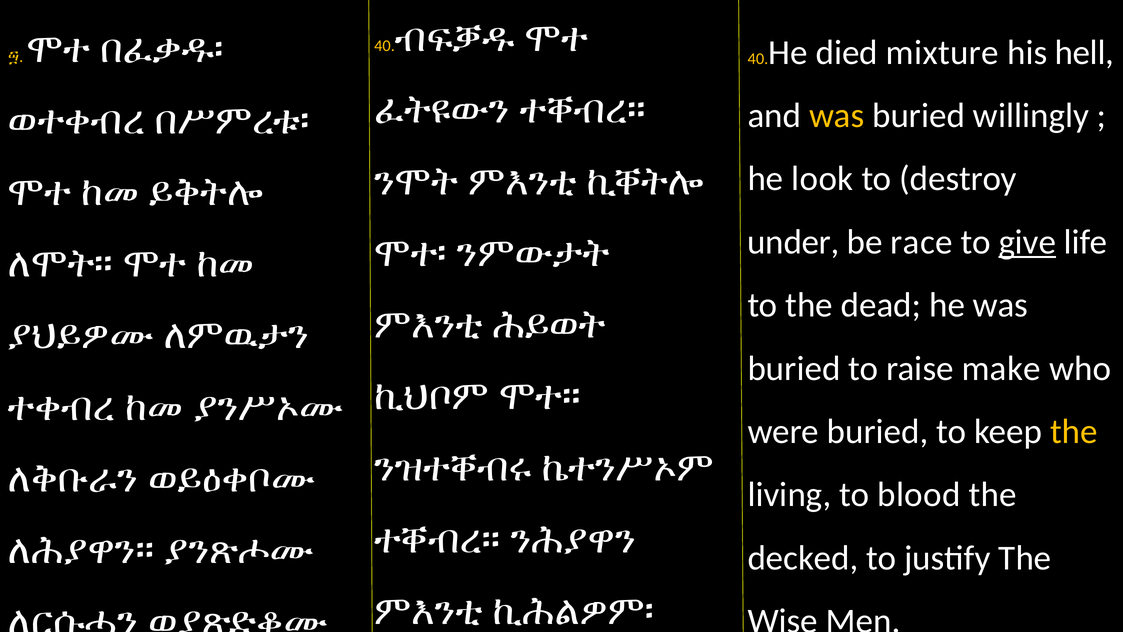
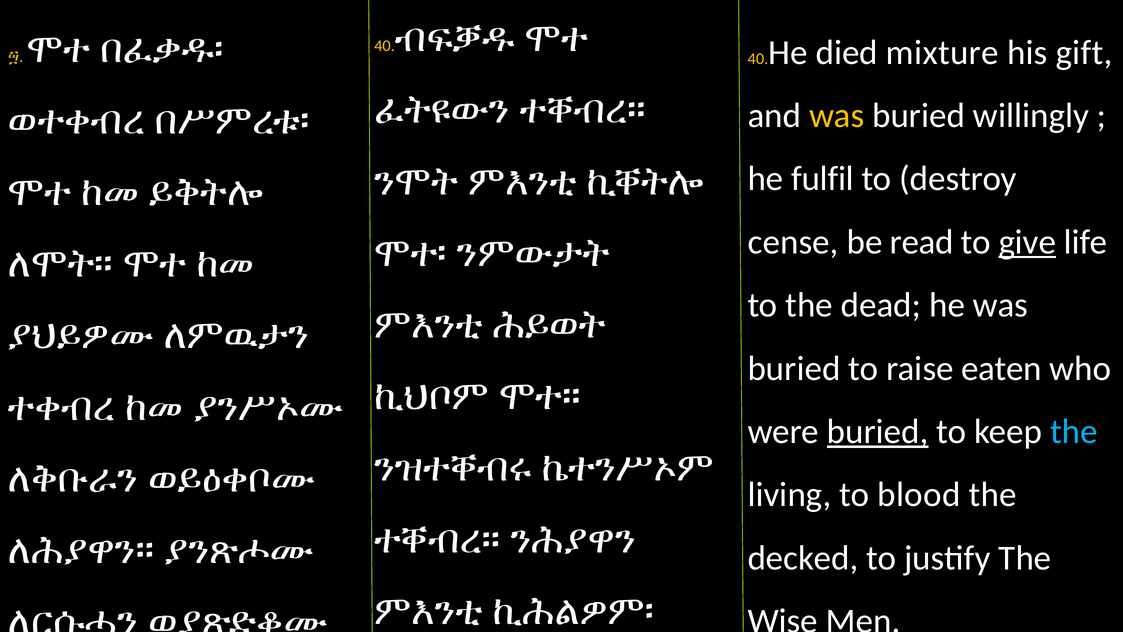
hell: hell -> gift
look: look -> fulfil
under: under -> cense
race: race -> read
make: make -> eaten
buried at (878, 431) underline: none -> present
the at (1074, 431) colour: yellow -> light blue
